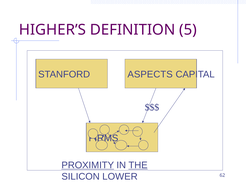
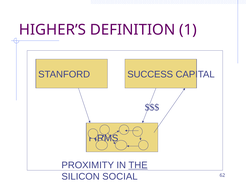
5: 5 -> 1
ASPECTS: ASPECTS -> SUCCESS
PROXIMITY underline: present -> none
LOWER: LOWER -> SOCIAL
